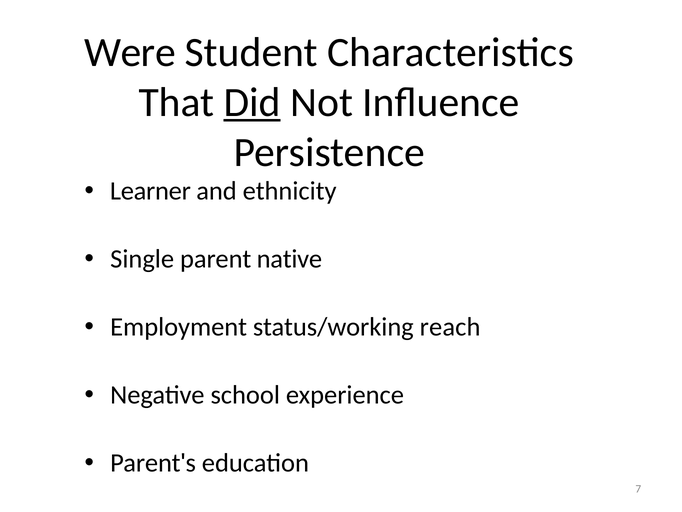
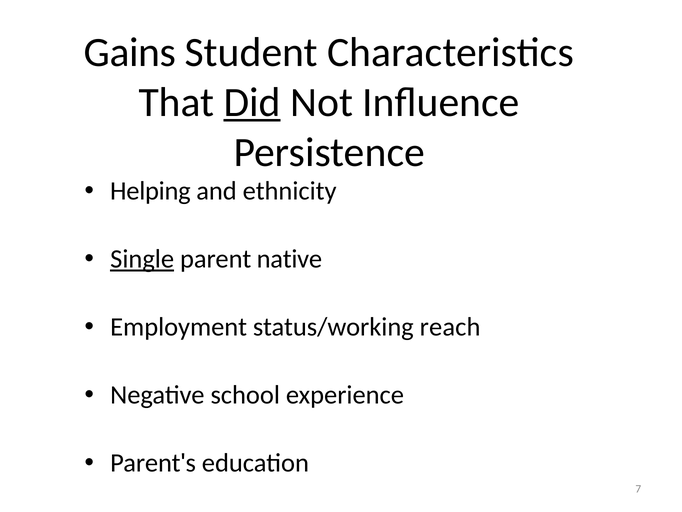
Were: Were -> Gains
Learner: Learner -> Helping
Single underline: none -> present
